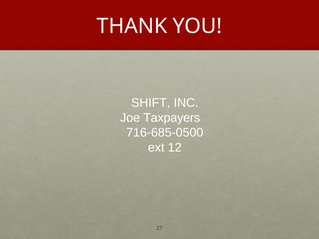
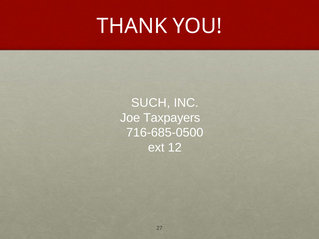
SHIFT: SHIFT -> SUCH
